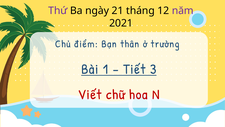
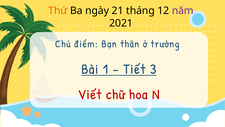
Thứ colour: purple -> orange
